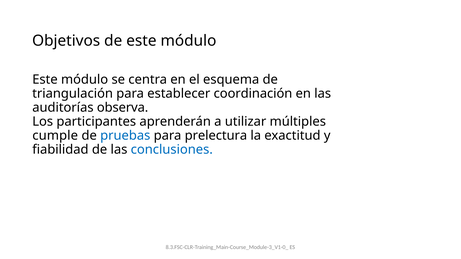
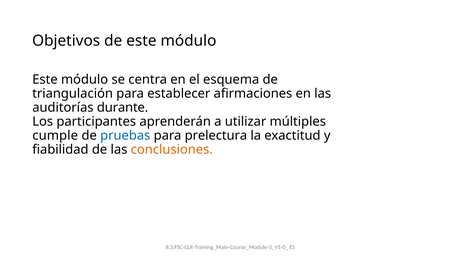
coordinación: coordinación -> afirmaciones
observa: observa -> durante
conclusiones colour: blue -> orange
